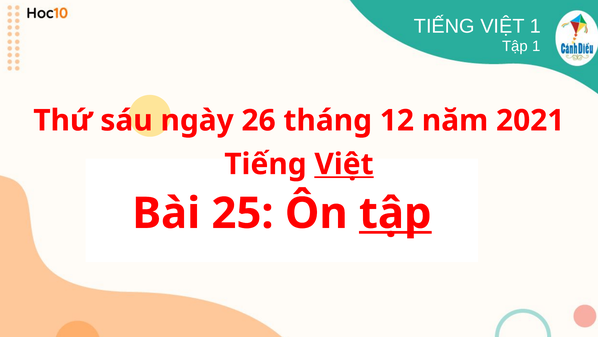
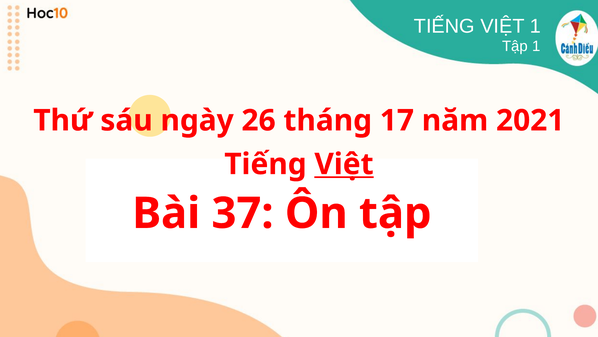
12: 12 -> 17
25: 25 -> 37
tập at (395, 213) underline: present -> none
